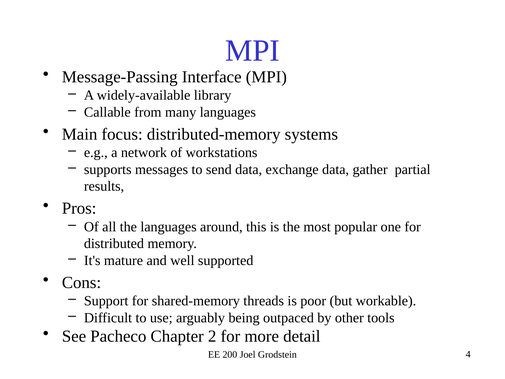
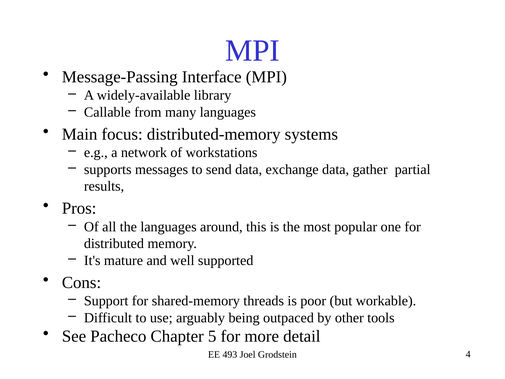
2: 2 -> 5
200: 200 -> 493
